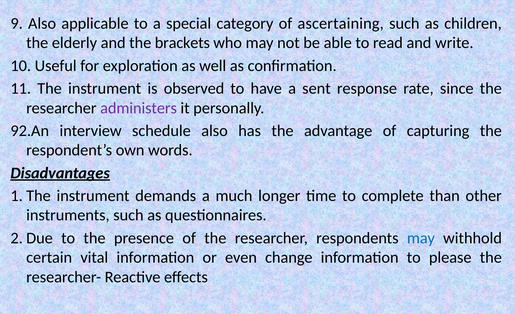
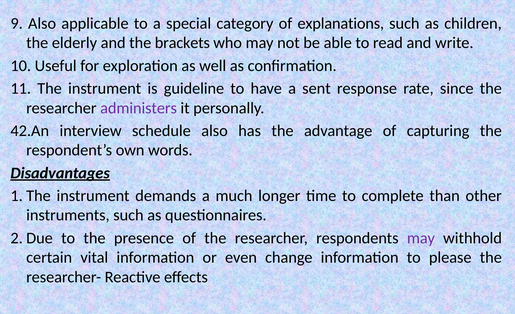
ascertaining: ascertaining -> explanations
observed: observed -> guideline
92.An: 92.An -> 42.An
may at (421, 238) colour: blue -> purple
